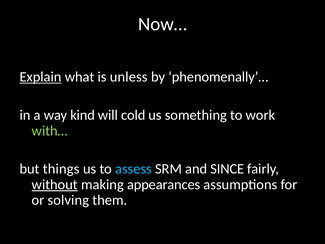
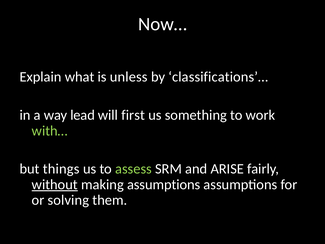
Explain underline: present -> none
phenomenally’…: phenomenally’… -> classifications’…
kind: kind -> lead
cold: cold -> first
assess colour: light blue -> light green
SINCE: SINCE -> ARISE
making appearances: appearances -> assumptions
